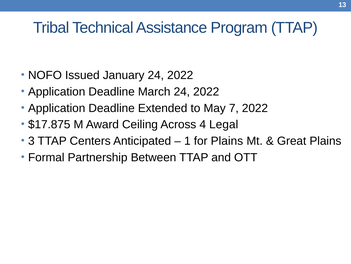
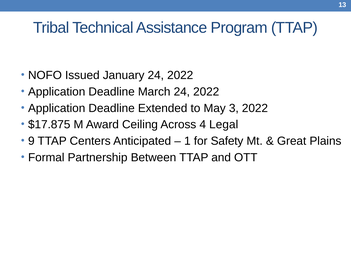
7: 7 -> 3
3: 3 -> 9
for Plains: Plains -> Safety
